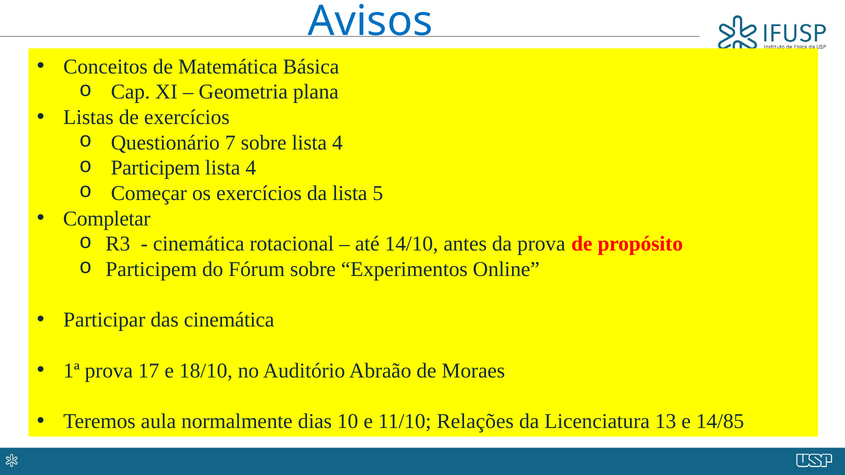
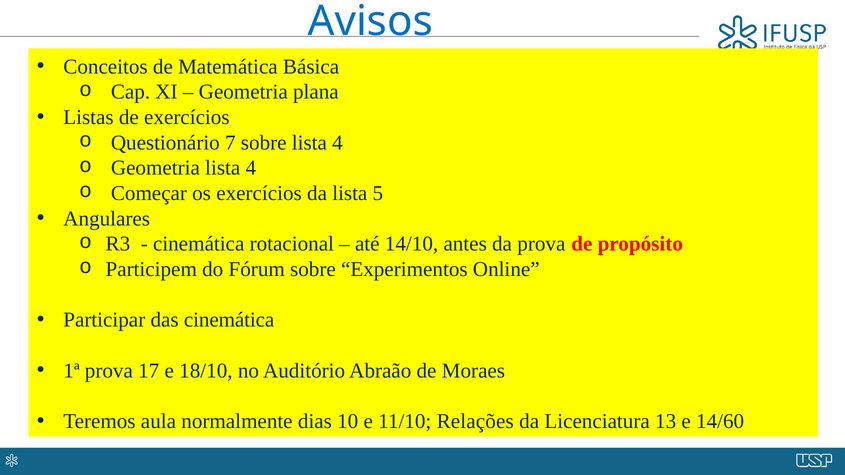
Participem at (156, 168): Participem -> Geometria
Completar: Completar -> Angulares
14/85: 14/85 -> 14/60
